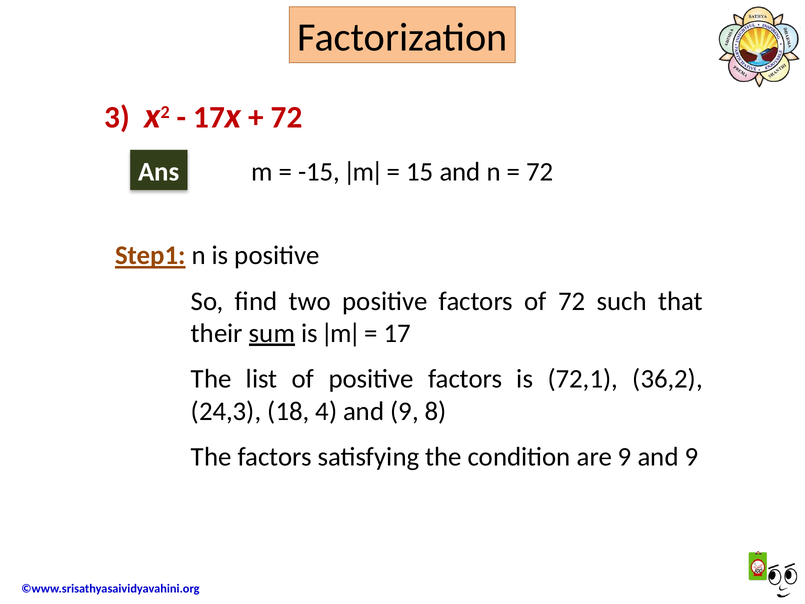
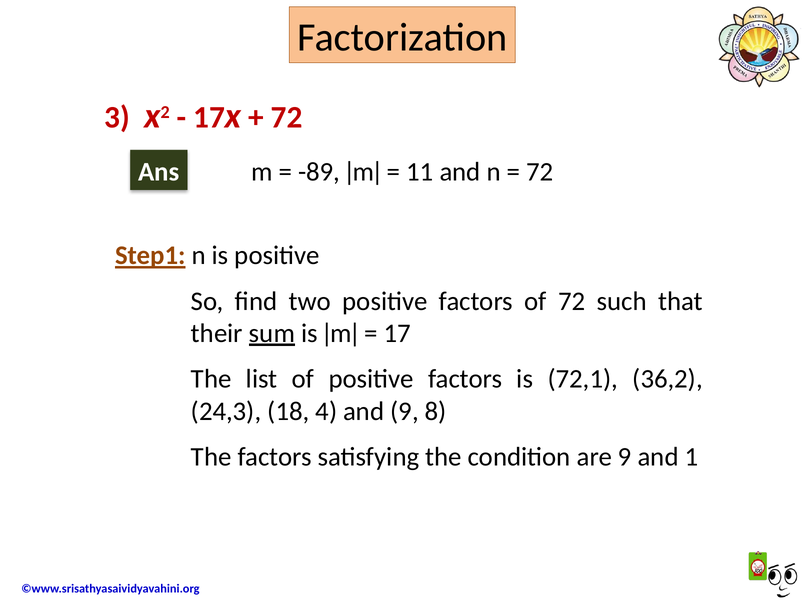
-15: -15 -> -89
15: 15 -> 11
9 and 9: 9 -> 1
